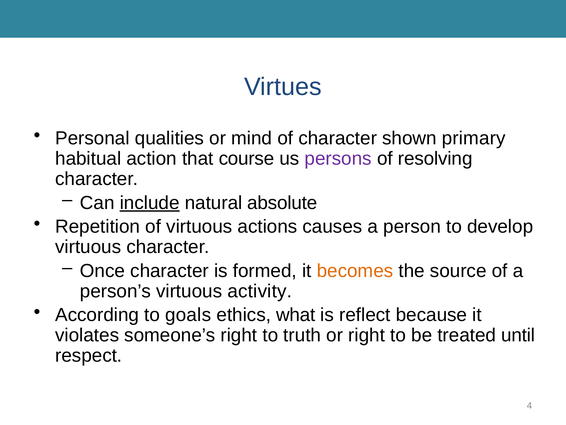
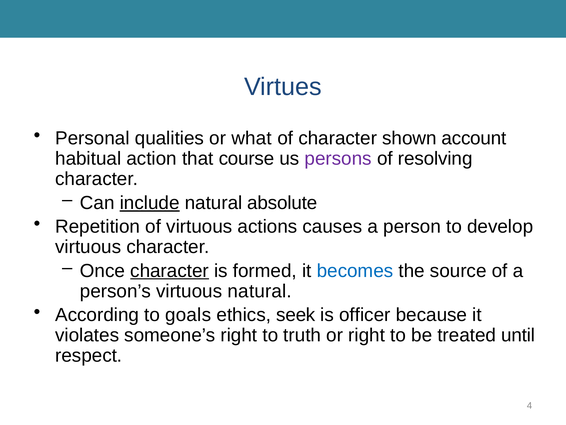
mind: mind -> what
primary: primary -> account
character at (170, 270) underline: none -> present
becomes colour: orange -> blue
virtuous activity: activity -> natural
what: what -> seek
reflect: reflect -> officer
